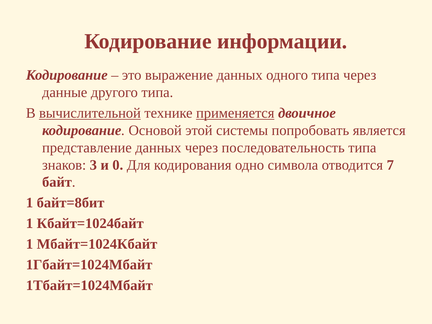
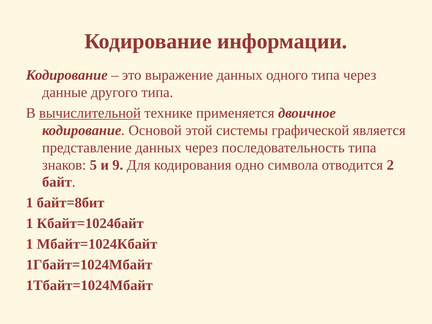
применяется underline: present -> none
попробовать: попробовать -> графической
3: 3 -> 5
0: 0 -> 9
7: 7 -> 2
